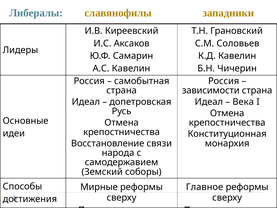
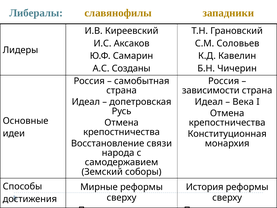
А.С Кавелин: Кавелин -> Созданы
Главное: Главное -> История
